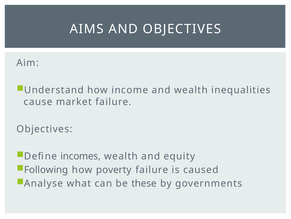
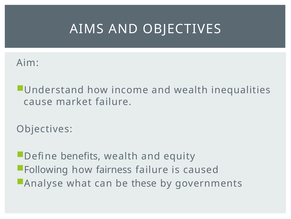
incomes: incomes -> benefits
poverty: poverty -> fairness
